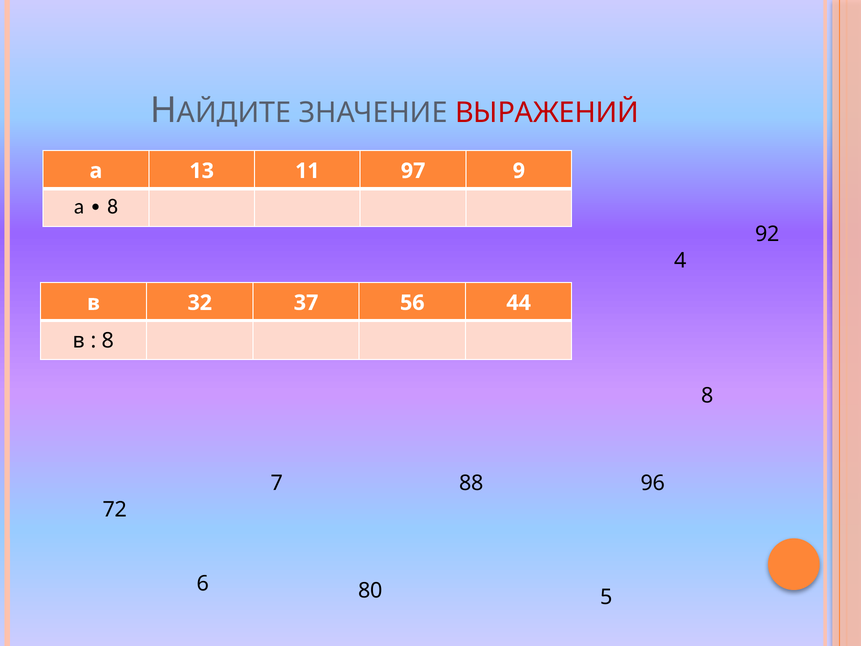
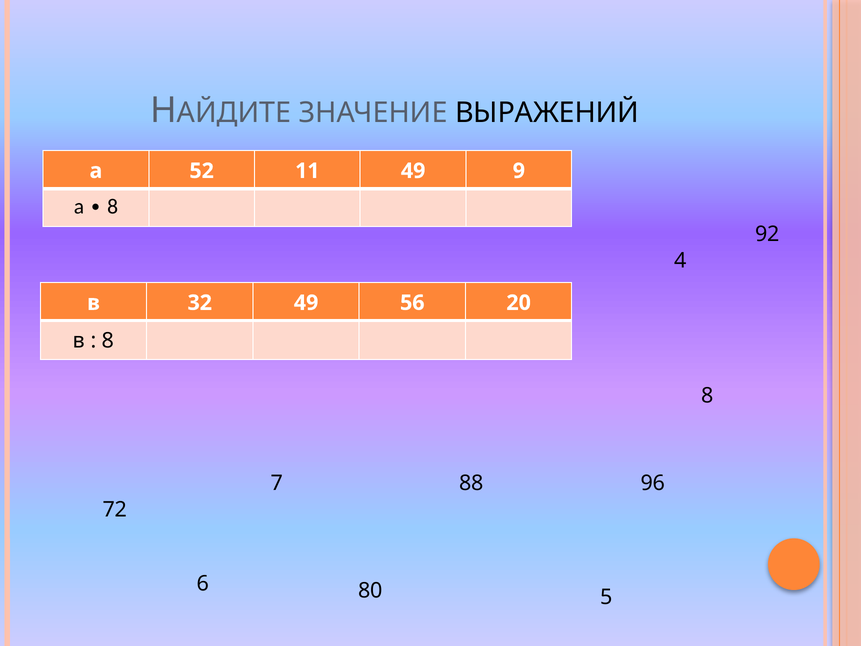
ВЫРАЖЕНИЙ colour: red -> black
13: 13 -> 52
11 97: 97 -> 49
32 37: 37 -> 49
44: 44 -> 20
